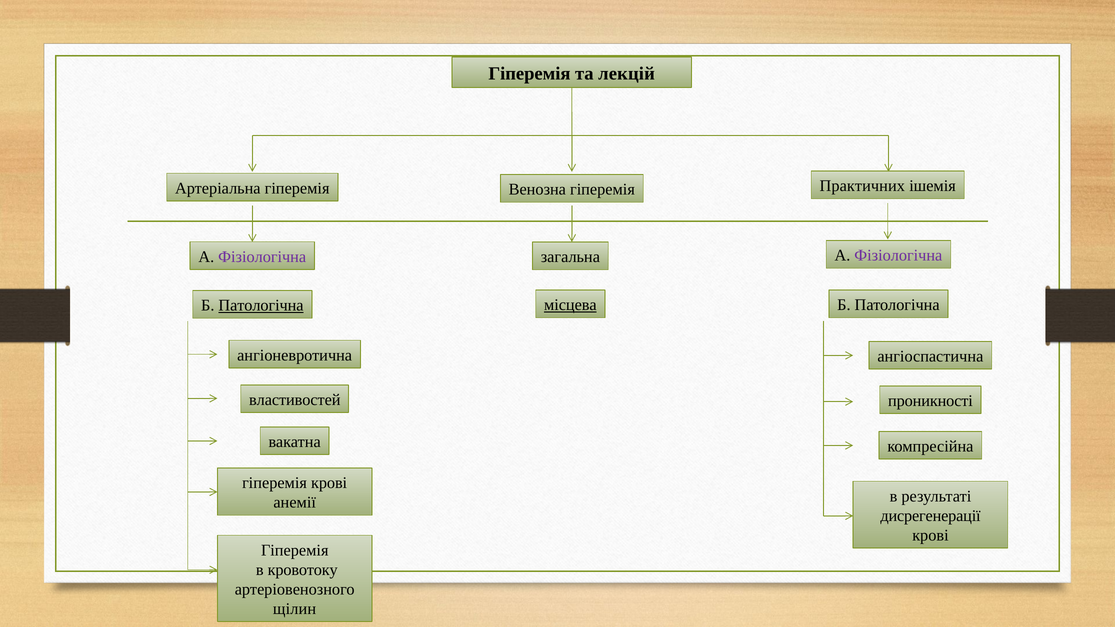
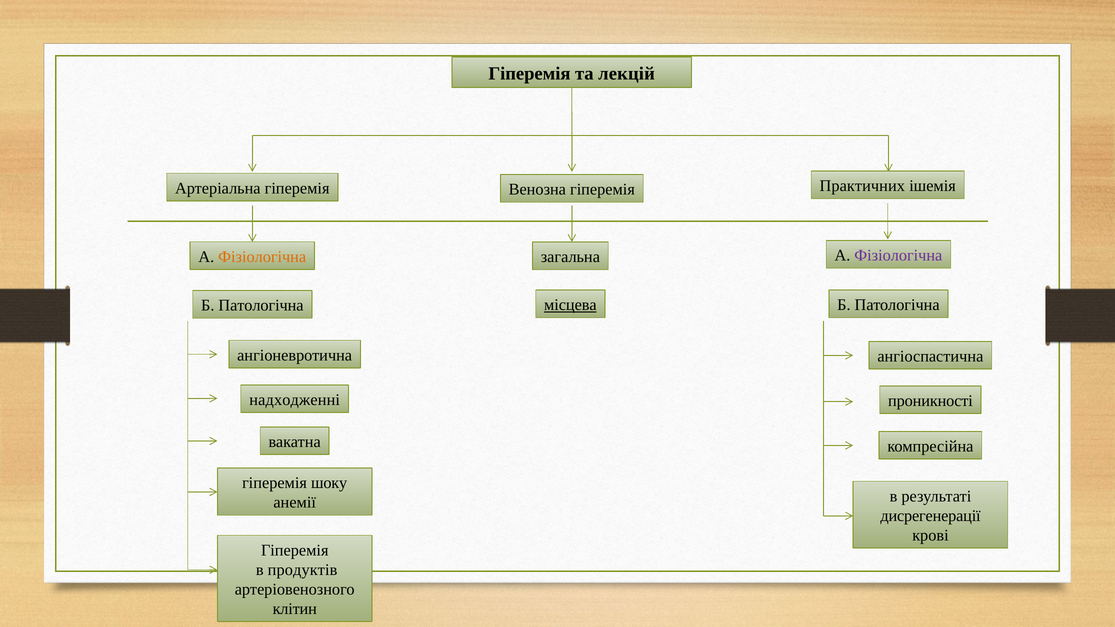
Фізіологічна at (262, 257) colour: purple -> orange
Патологічна at (261, 306) underline: present -> none
властивостей: властивостей -> надходженні
гіперемія крові: крові -> шоку
кровотоку: кровотоку -> продуктів
щілин: щілин -> клітин
